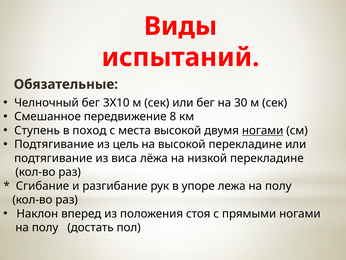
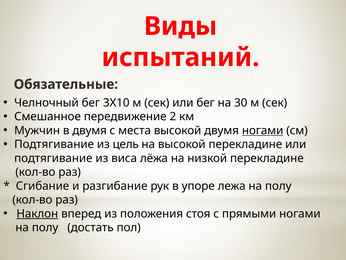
8: 8 -> 2
Ступень: Ступень -> Мужчин
в поход: поход -> двумя
Наклон underline: none -> present
